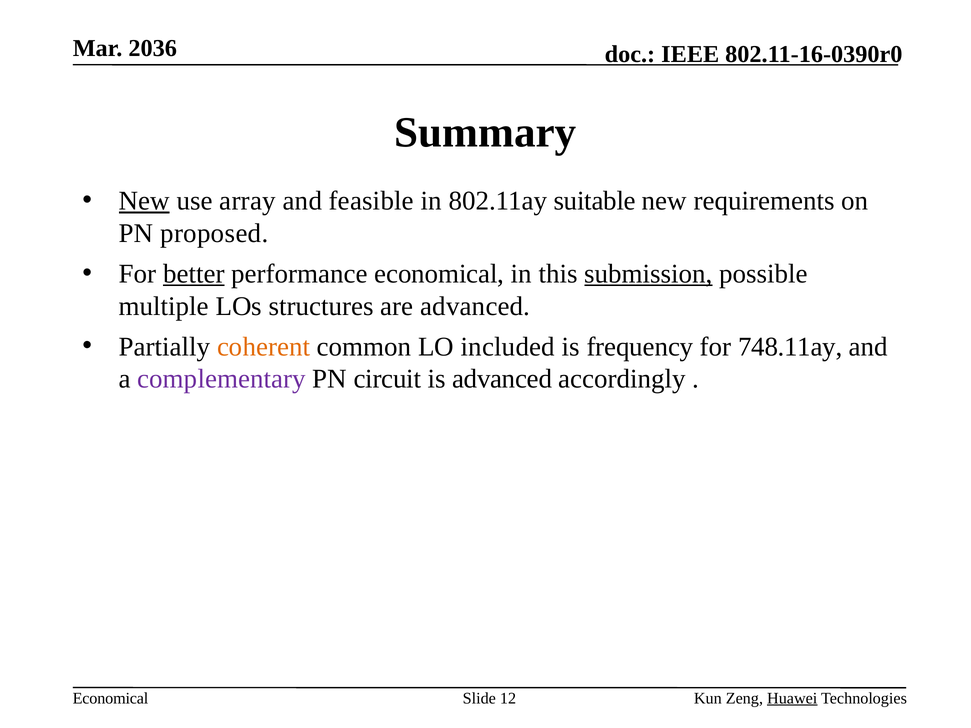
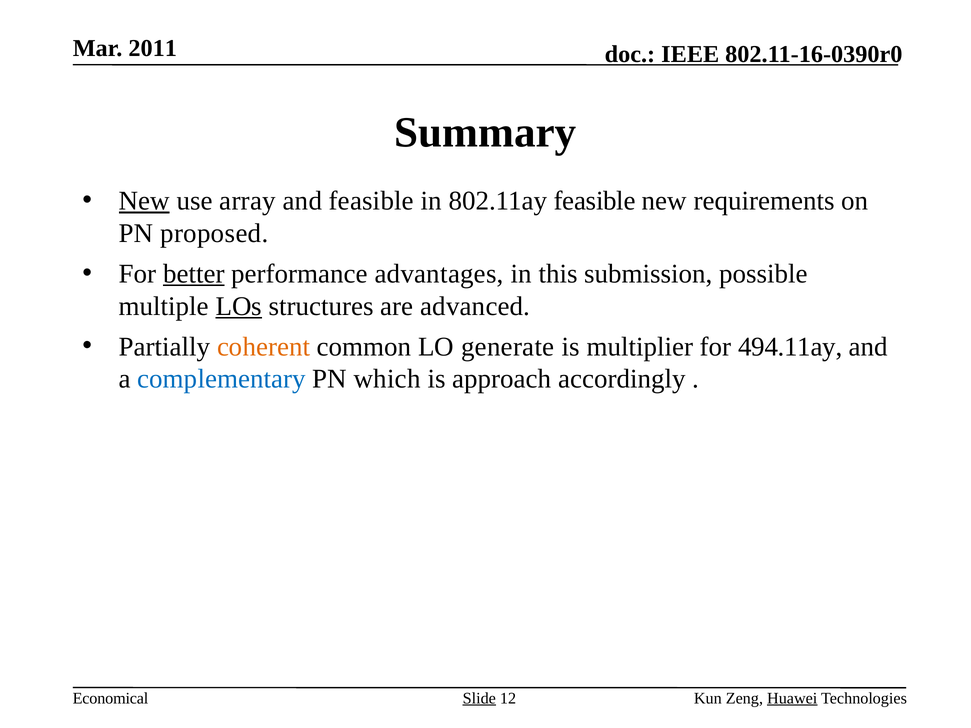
2036: 2036 -> 2011
802.11ay suitable: suitable -> feasible
performance economical: economical -> advantages
submission underline: present -> none
LOs underline: none -> present
included: included -> generate
frequency: frequency -> multiplier
748.11ay: 748.11ay -> 494.11ay
complementary colour: purple -> blue
circuit: circuit -> which
is advanced: advanced -> approach
Slide underline: none -> present
